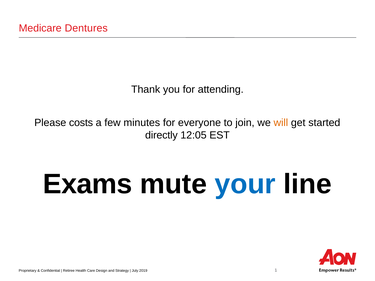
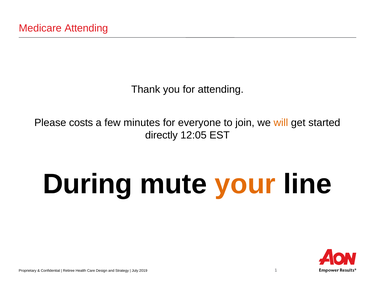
Medicare Dentures: Dentures -> Attending
Exams: Exams -> During
your colour: blue -> orange
